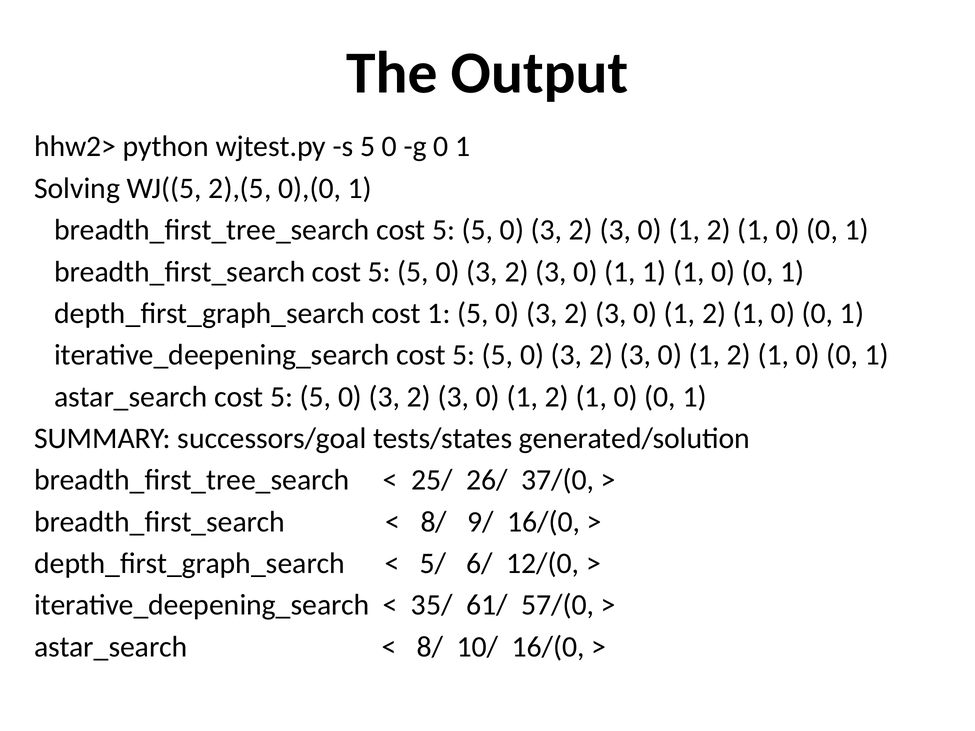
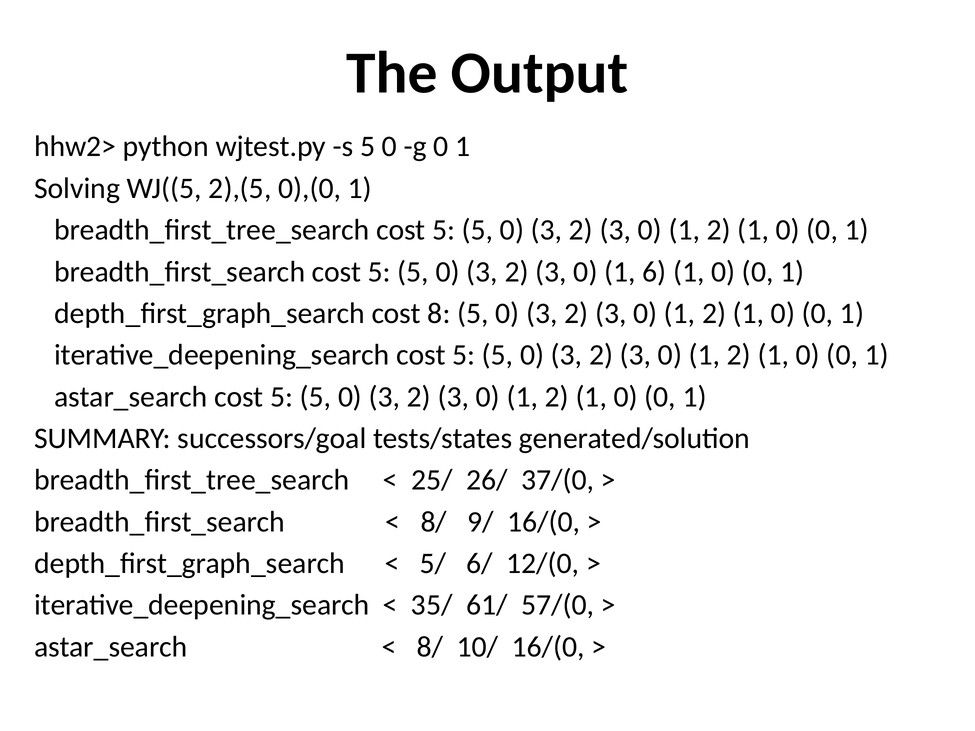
0 1 1: 1 -> 6
cost 1: 1 -> 8
